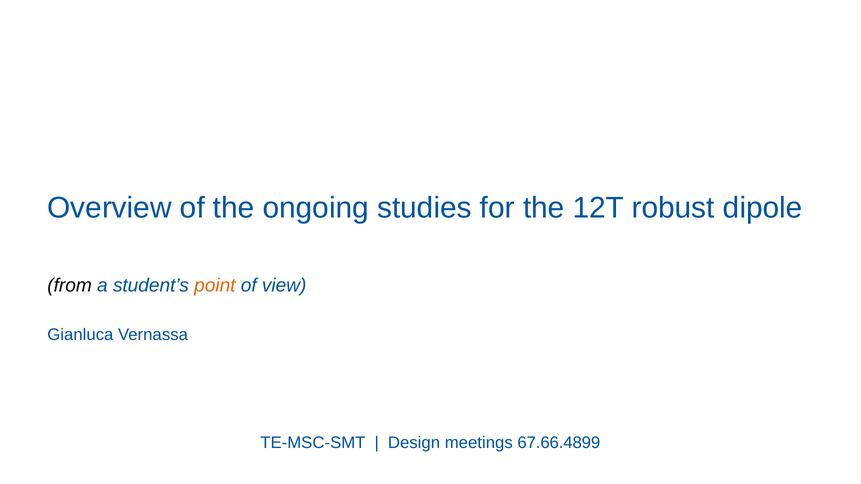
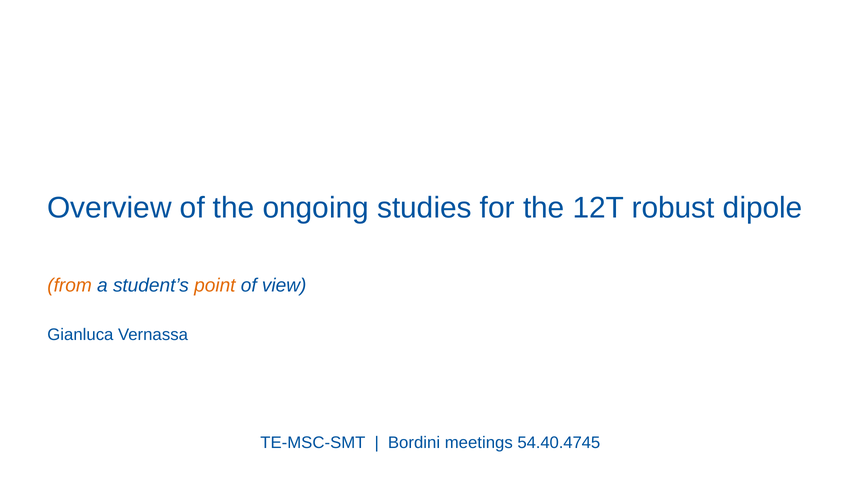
from colour: black -> orange
Design: Design -> Bordini
67.66.4899: 67.66.4899 -> 54.40.4745
